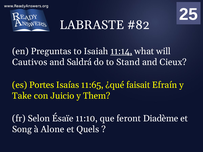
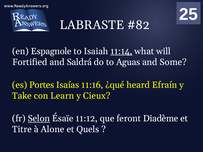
Preguntas: Preguntas -> Espagnole
Cautivos: Cautivos -> Fortified
Stand: Stand -> Aguas
Cieux: Cieux -> Some
11:65: 11:65 -> 11:16
faisait: faisait -> heard
Juicio: Juicio -> Learn
Them: Them -> Cieux
Selon underline: none -> present
11:10: 11:10 -> 11:12
Song: Song -> Titre
